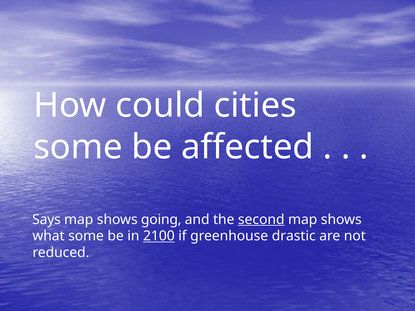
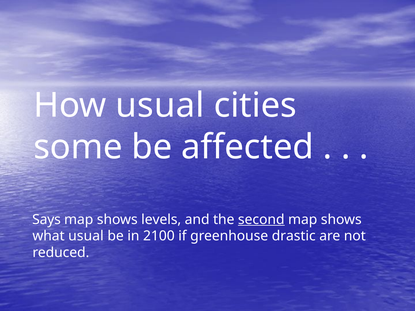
How could: could -> usual
going: going -> levels
what some: some -> usual
2100 underline: present -> none
